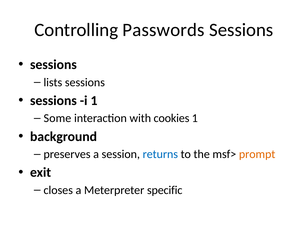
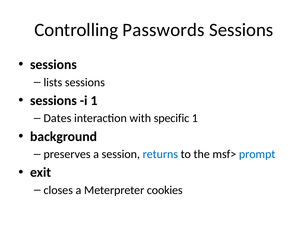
Some: Some -> Dates
cookies: cookies -> specific
prompt colour: orange -> blue
specific: specific -> cookies
